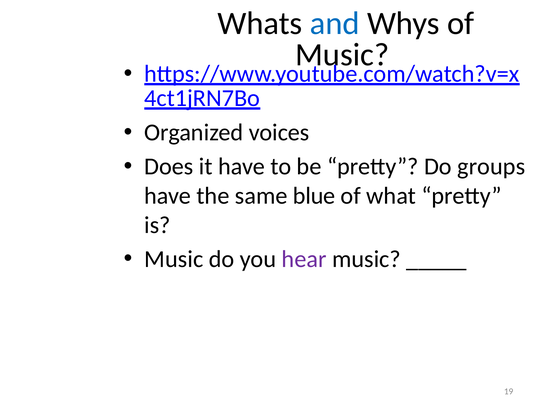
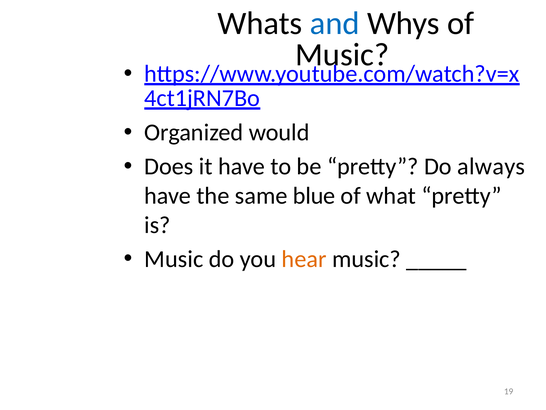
voices: voices -> would
groups: groups -> always
hear colour: purple -> orange
